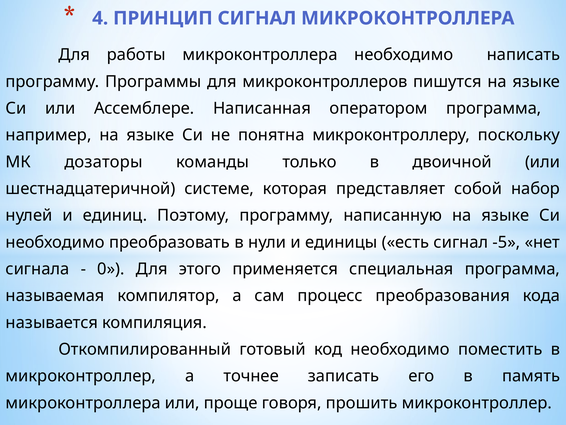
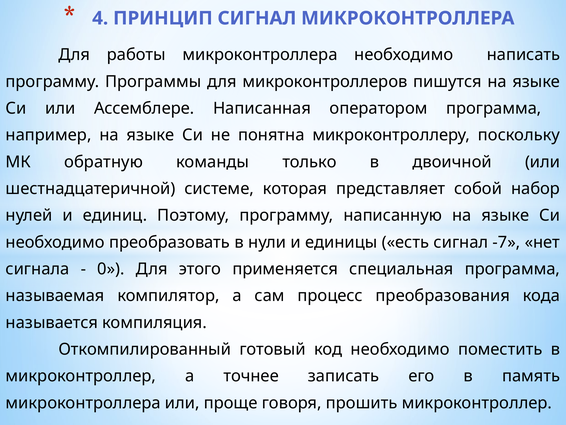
дозаторы: дозаторы -> обратную
-5: -5 -> -7
